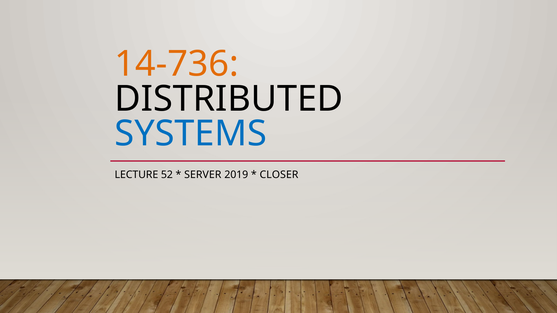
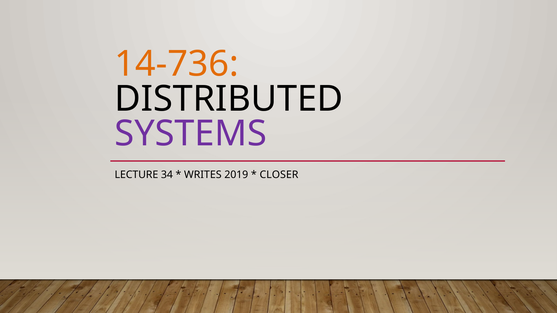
SYSTEMS colour: blue -> purple
52: 52 -> 34
SERVER: SERVER -> WRITES
